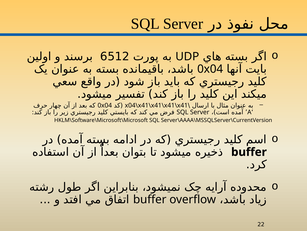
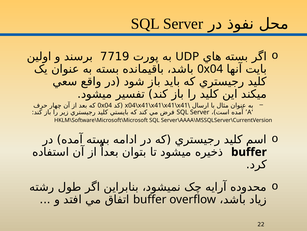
6512: 6512 -> 7719
